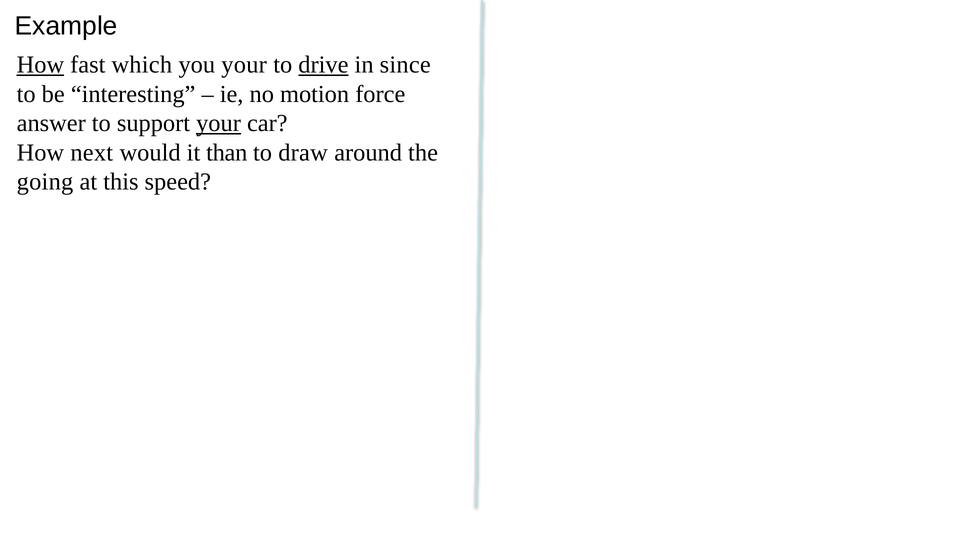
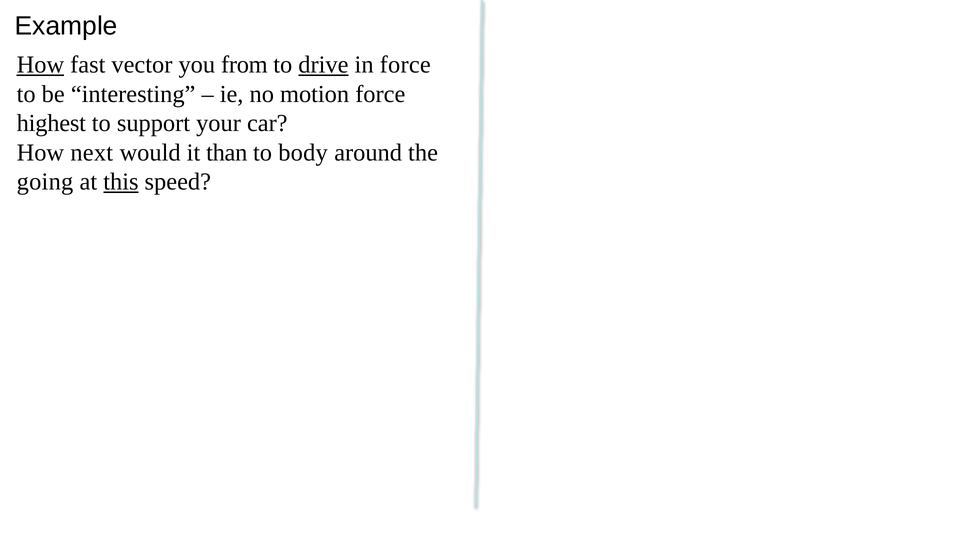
which: which -> vector
you your: your -> from
in since: since -> force
answer: answer -> highest
your at (219, 123) underline: present -> none
draw: draw -> body
this underline: none -> present
